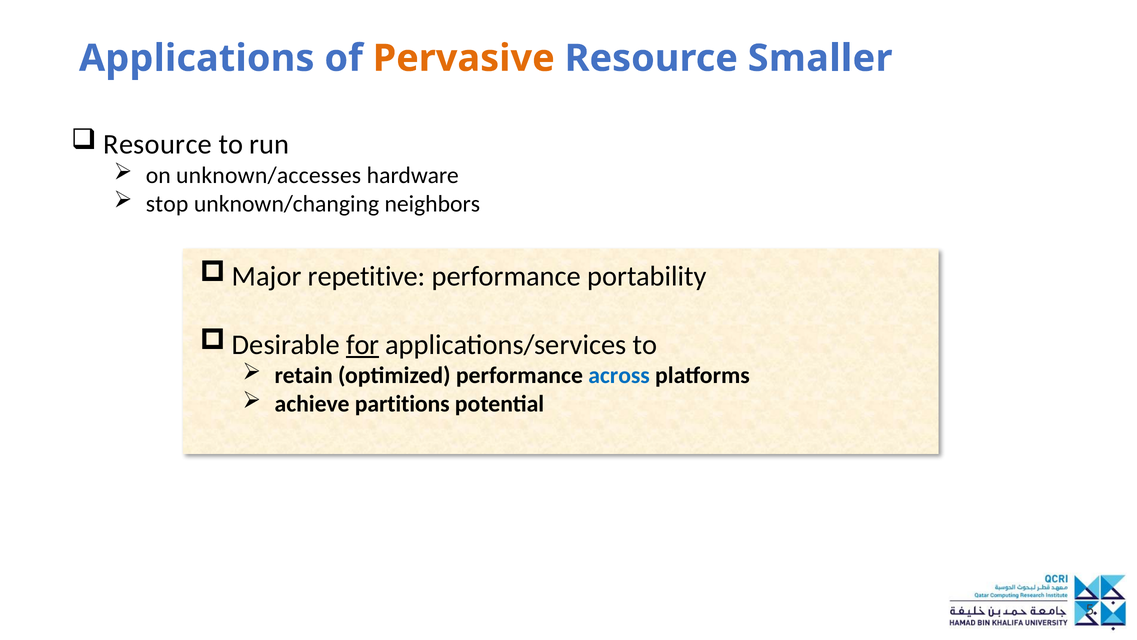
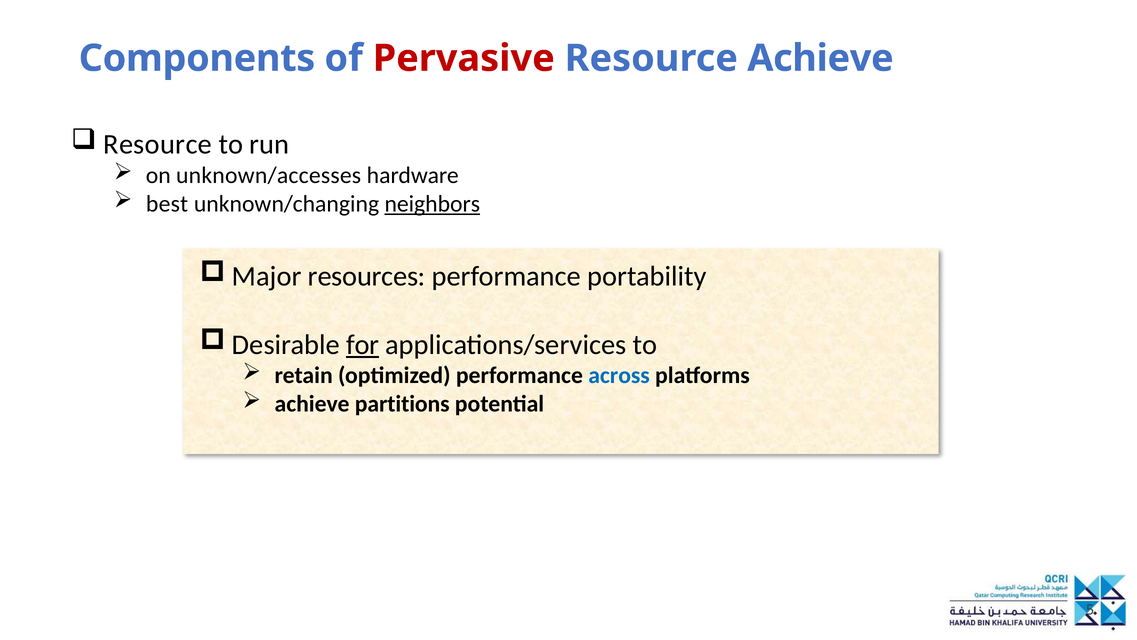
Applications: Applications -> Components
Pervasive colour: orange -> red
Resource Smaller: Smaller -> Achieve
stop: stop -> best
neighbors underline: none -> present
repetitive: repetitive -> resources
